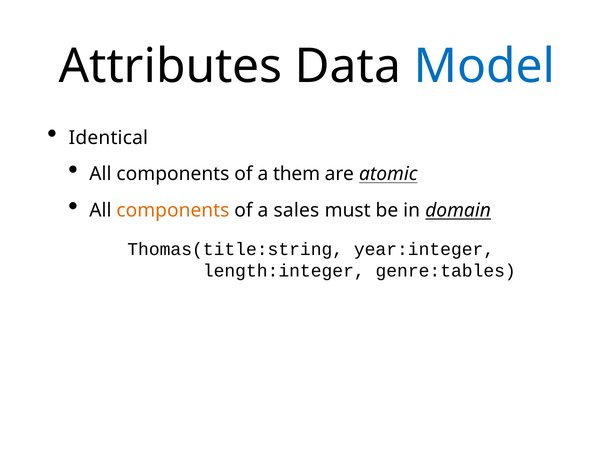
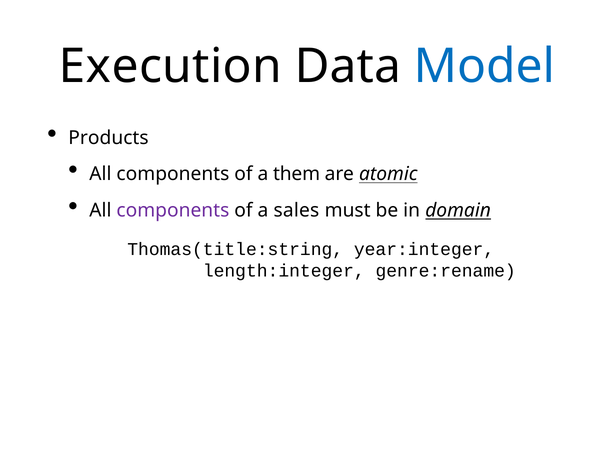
Attributes: Attributes -> Execution
Identical: Identical -> Products
components at (173, 210) colour: orange -> purple
genre:tables: genre:tables -> genre:rename
